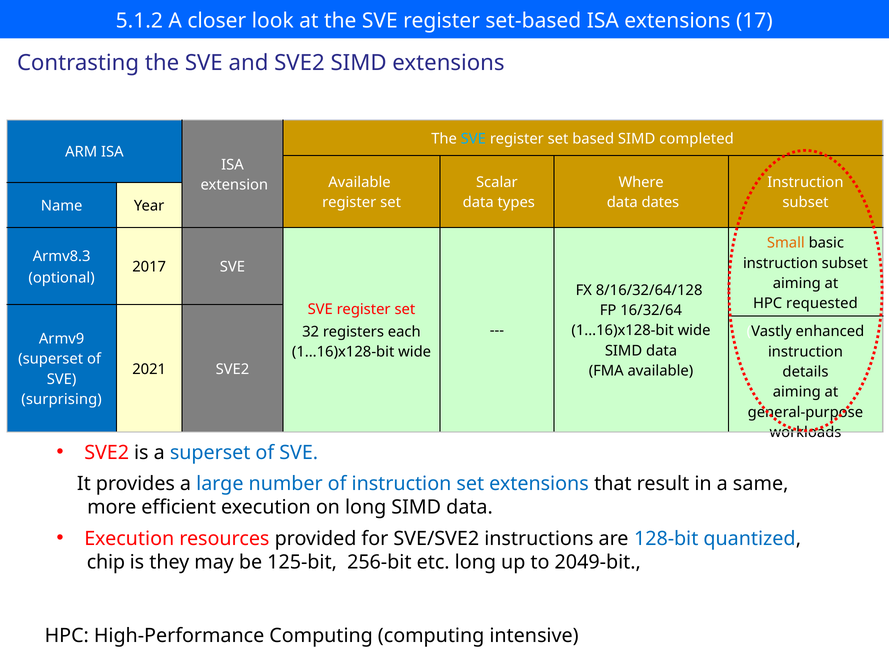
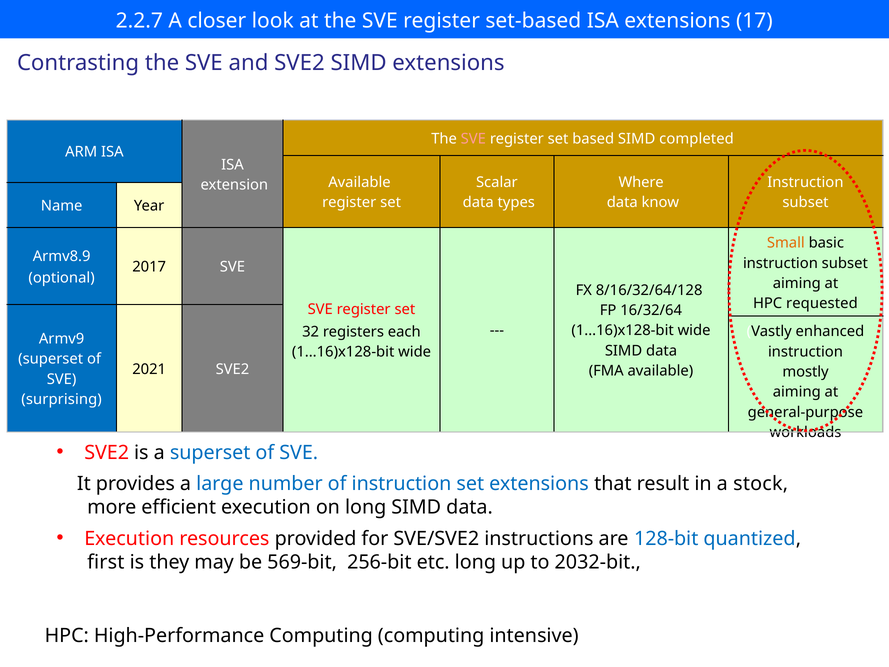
5.1.2: 5.1.2 -> 2.2.7
SVE at (473, 139) colour: light blue -> pink
dates: dates -> know
Armv8.3: Armv8.3 -> Armv8.9
details: details -> mostly
same: same -> stock
chip: chip -> first
125-bit: 125-bit -> 569-bit
2049-bit: 2049-bit -> 2032-bit
